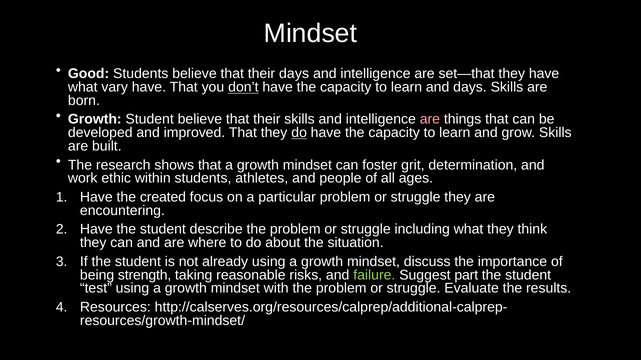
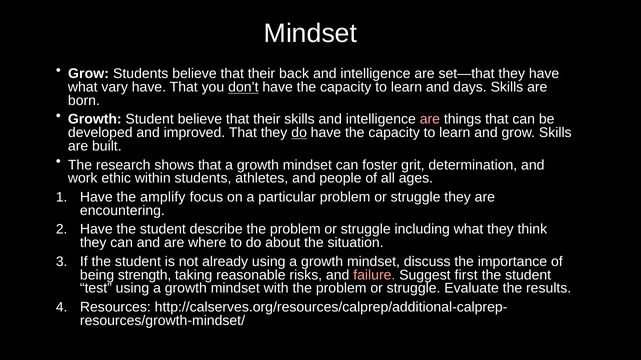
Good at (89, 74): Good -> Grow
their days: days -> back
created: created -> amplify
failure colour: light green -> pink
part: part -> first
